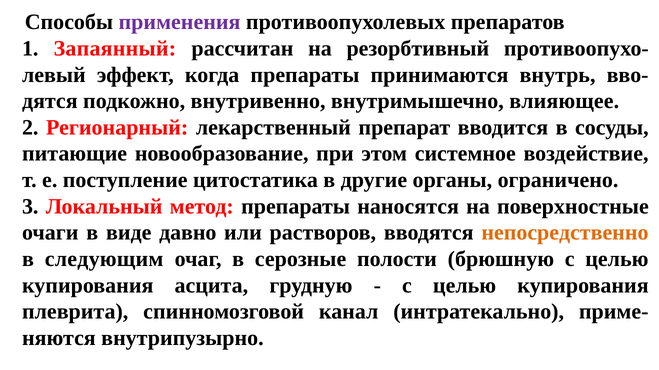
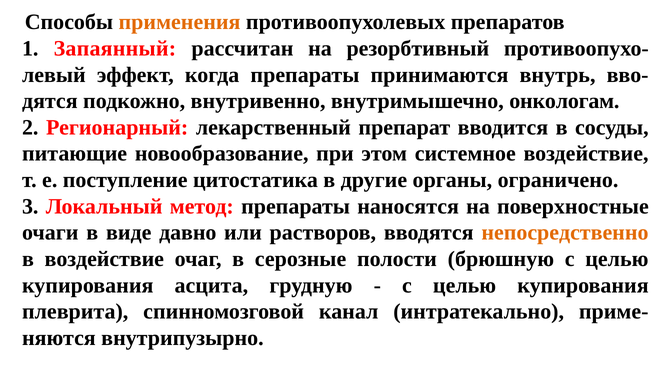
применения colour: purple -> orange
влияющее: влияющее -> онкологам
в следующим: следующим -> воздействие
